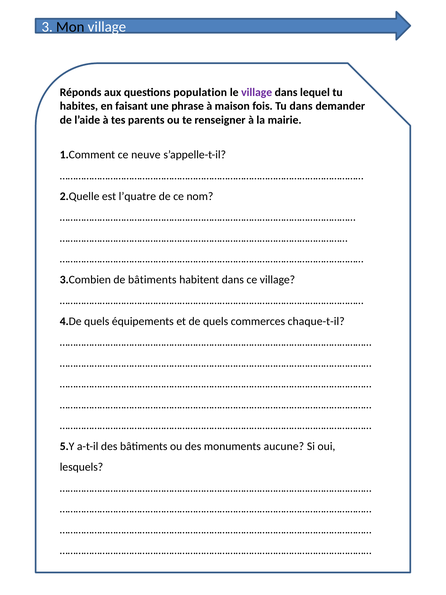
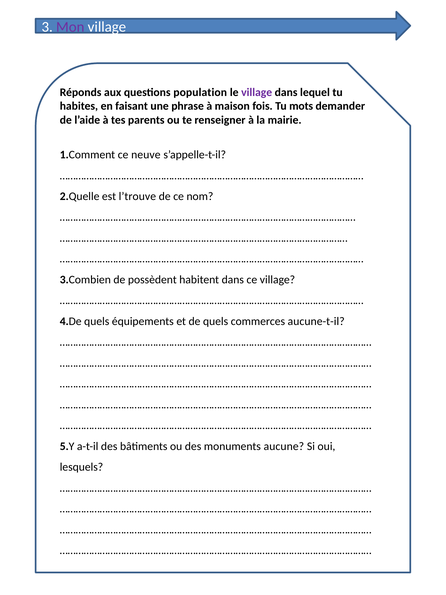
Mon colour: black -> purple
Tu dans: dans -> mots
l’quatre: l’quatre -> l’trouve
de bâtiments: bâtiments -> possèdent
chaque-t-il: chaque-t-il -> aucune-t-il
